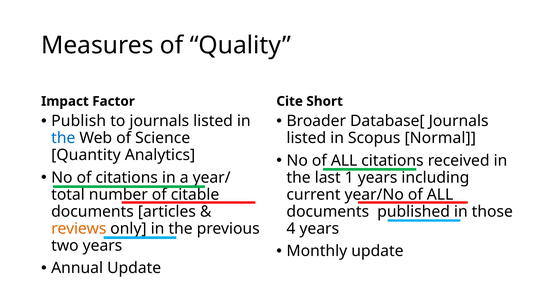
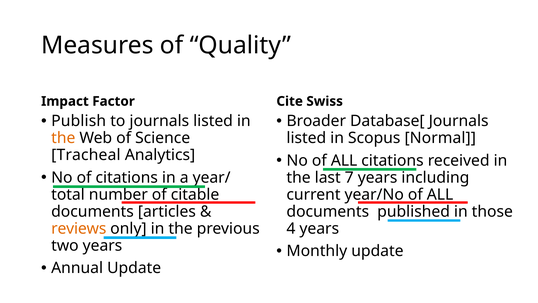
Short: Short -> Swiss
the at (63, 138) colour: blue -> orange
Quantity: Quantity -> Tracheal
1: 1 -> 7
